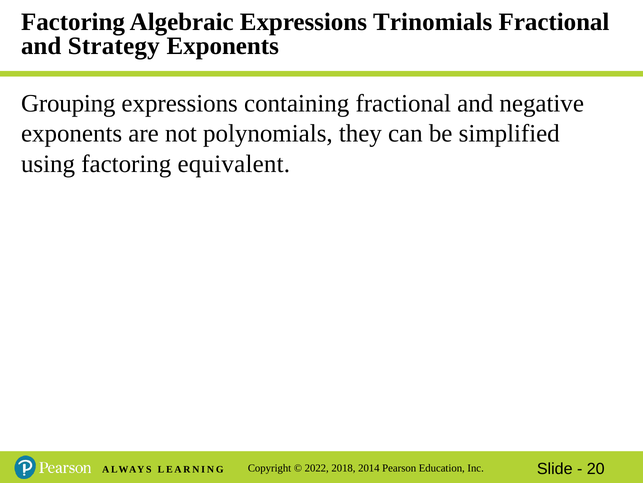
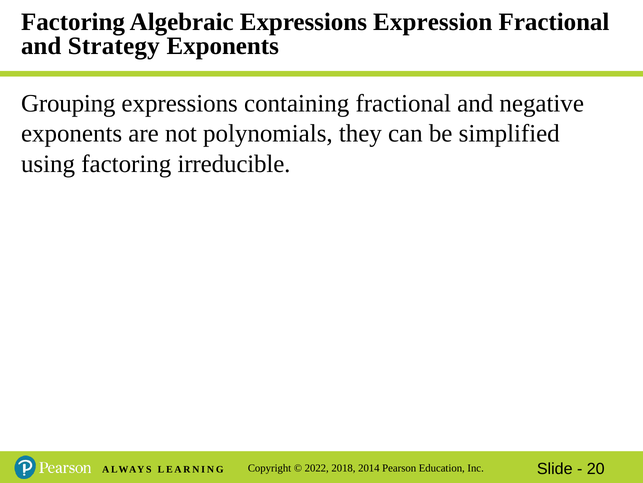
Trinomials: Trinomials -> Expression
equivalent: equivalent -> irreducible
